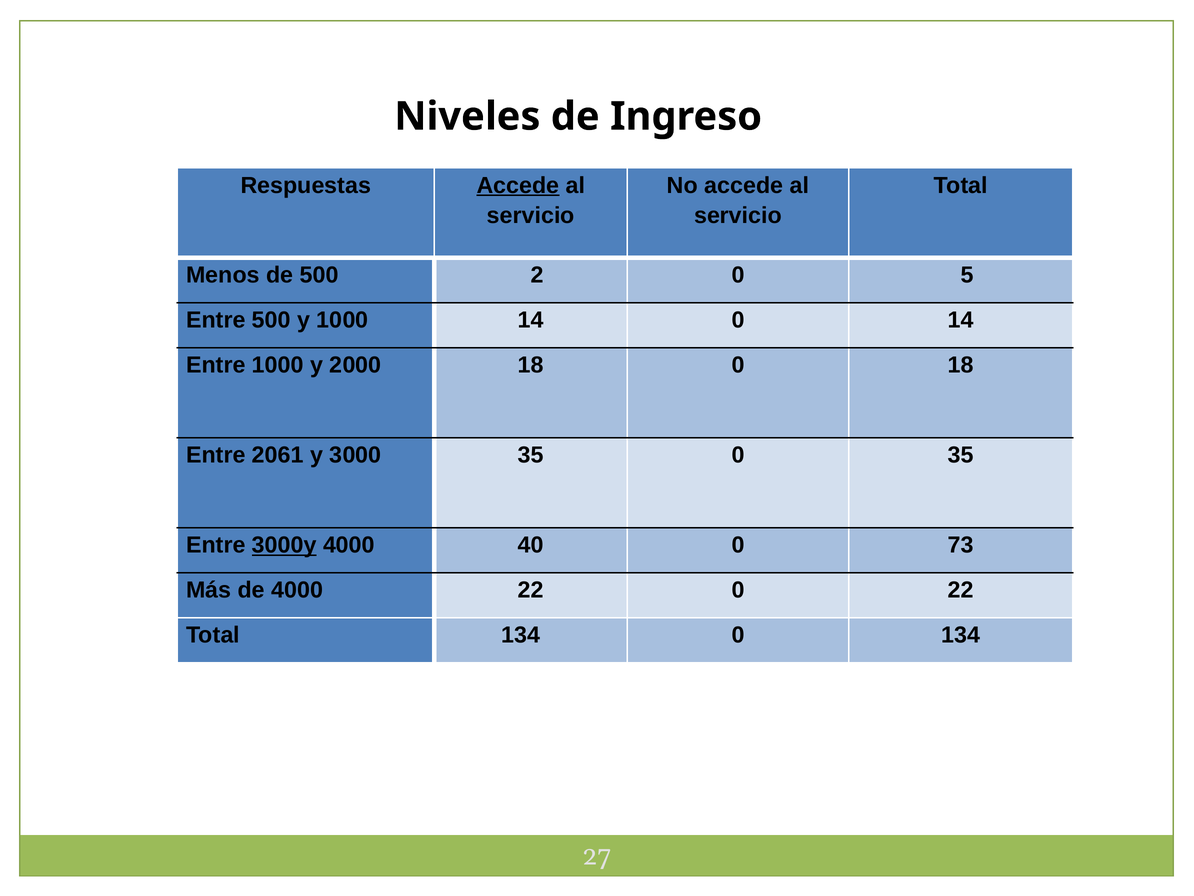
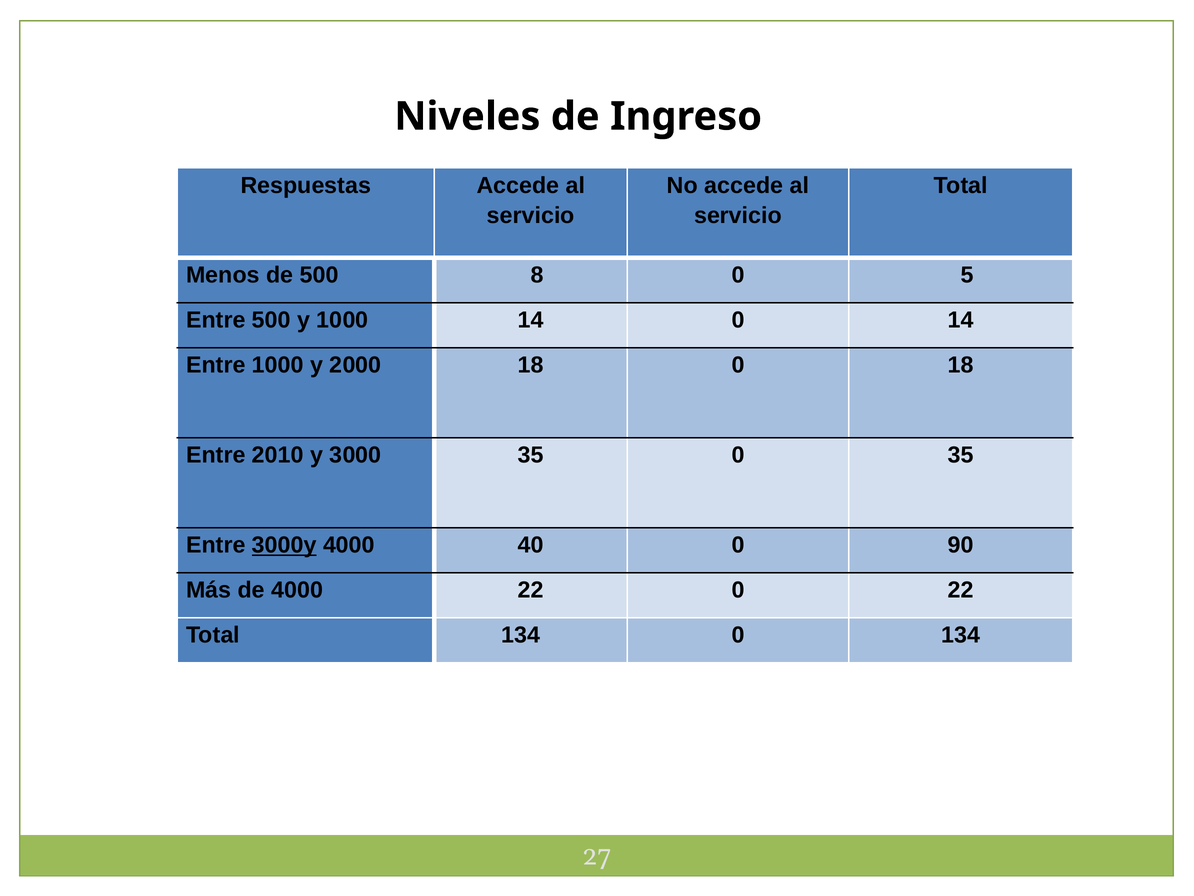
Accede at (518, 185) underline: present -> none
2: 2 -> 8
2061: 2061 -> 2010
73: 73 -> 90
